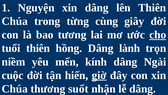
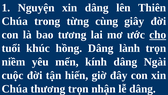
tuổi thiên: thiên -> khúc
giờ underline: present -> none
thương suốt: suốt -> trọn
